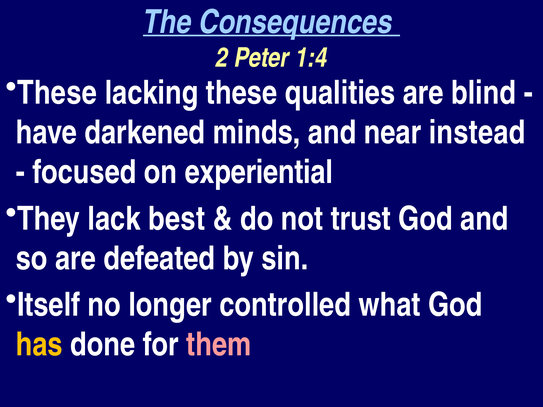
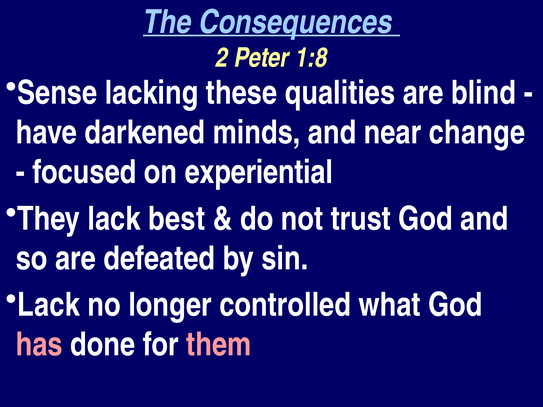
1:4: 1:4 -> 1:8
These at (57, 93): These -> Sense
instead: instead -> change
Itself at (49, 305): Itself -> Lack
has colour: yellow -> pink
